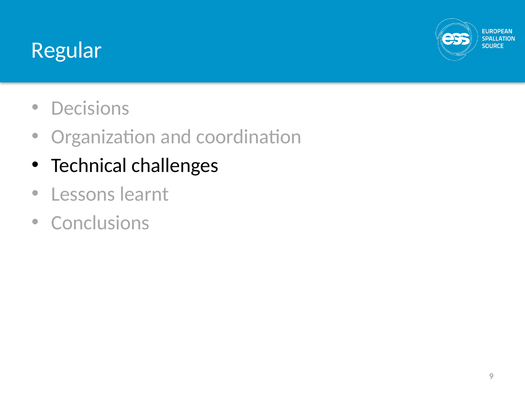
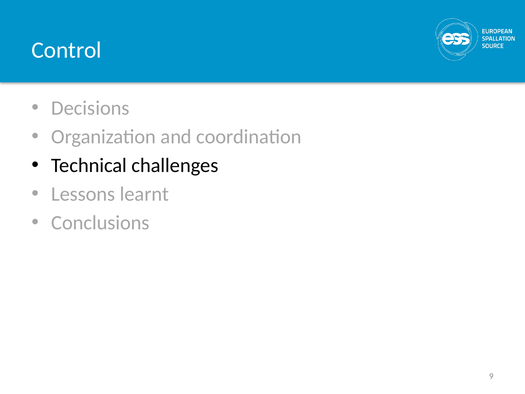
Regular: Regular -> Control
